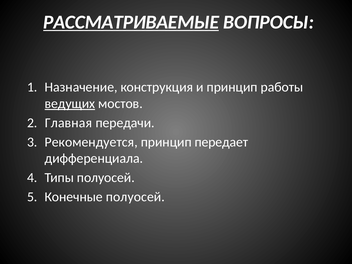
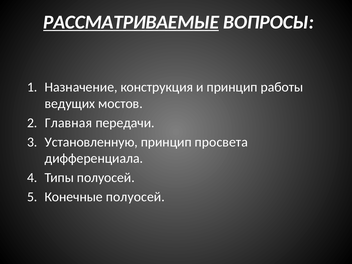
ведущих underline: present -> none
Рекомендуется: Рекомендуется -> Установленную
передает: передает -> просвета
